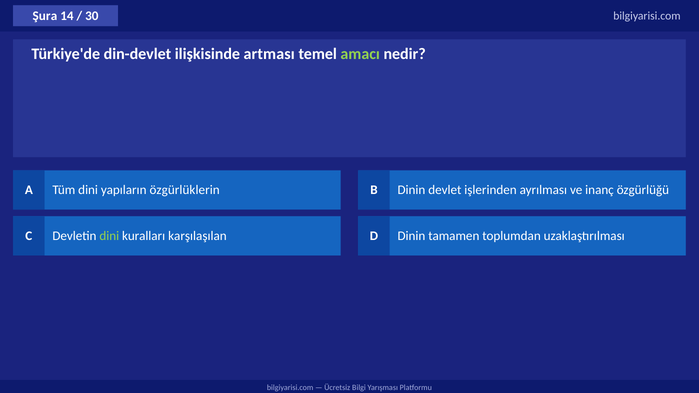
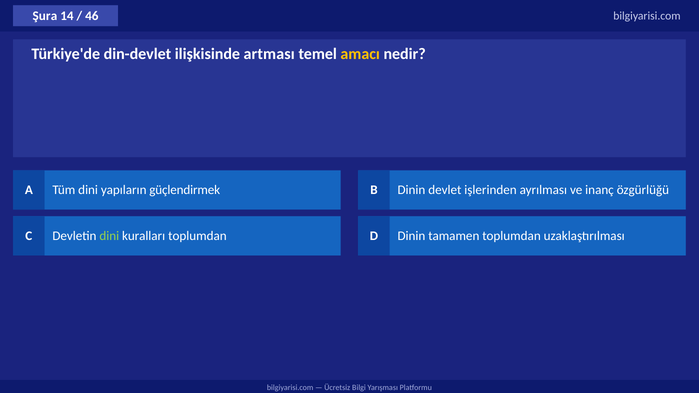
30: 30 -> 46
amacı colour: light green -> yellow
özgürlüklerin: özgürlüklerin -> güçlendirmek
kuralları karşılaşılan: karşılaşılan -> toplumdan
